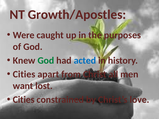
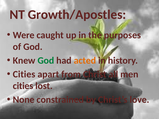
acted colour: blue -> orange
want at (23, 86): want -> cities
Cities at (24, 100): Cities -> None
